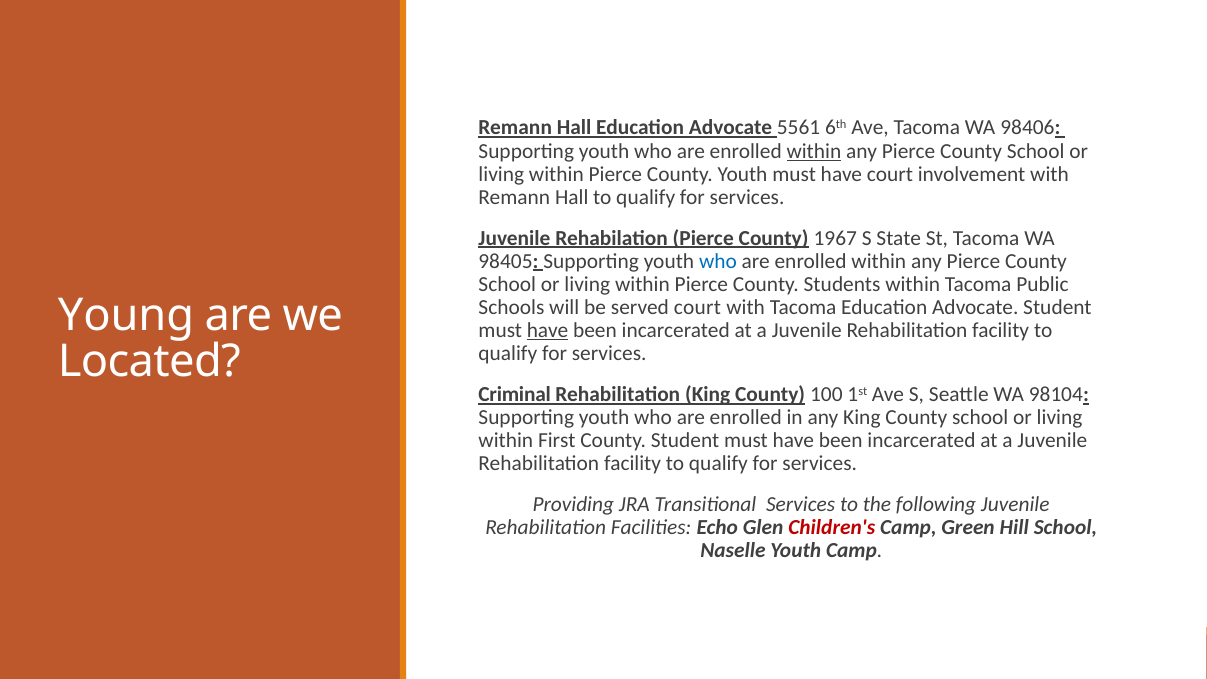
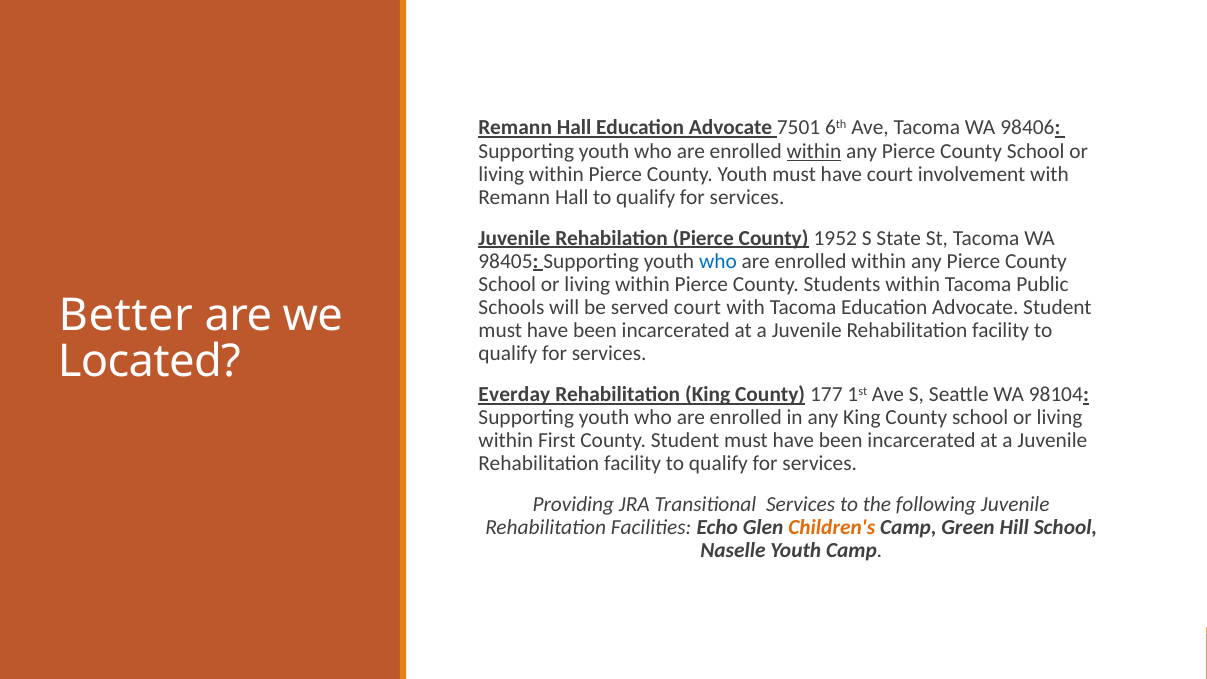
5561: 5561 -> 7501
1967: 1967 -> 1952
Young: Young -> Better
have at (548, 331) underline: present -> none
Criminal: Criminal -> Everday
100: 100 -> 177
Children's colour: red -> orange
